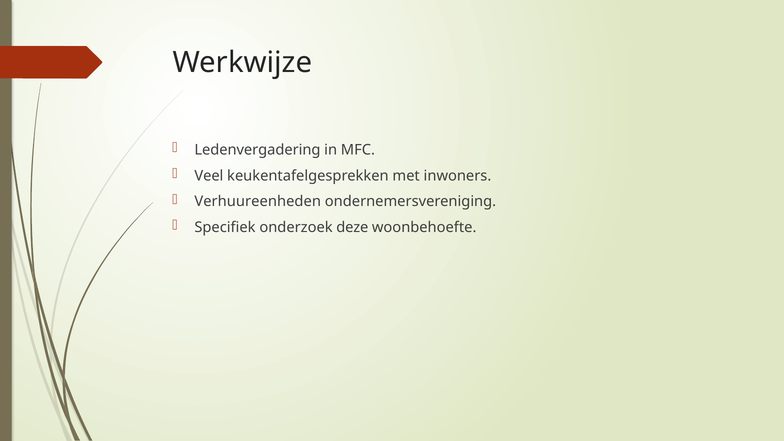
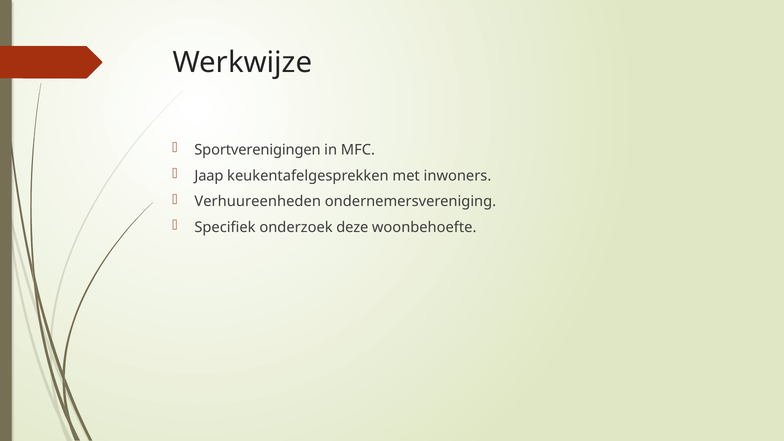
Ledenvergadering: Ledenvergadering -> Sportverenigingen
Veel: Veel -> Jaap
